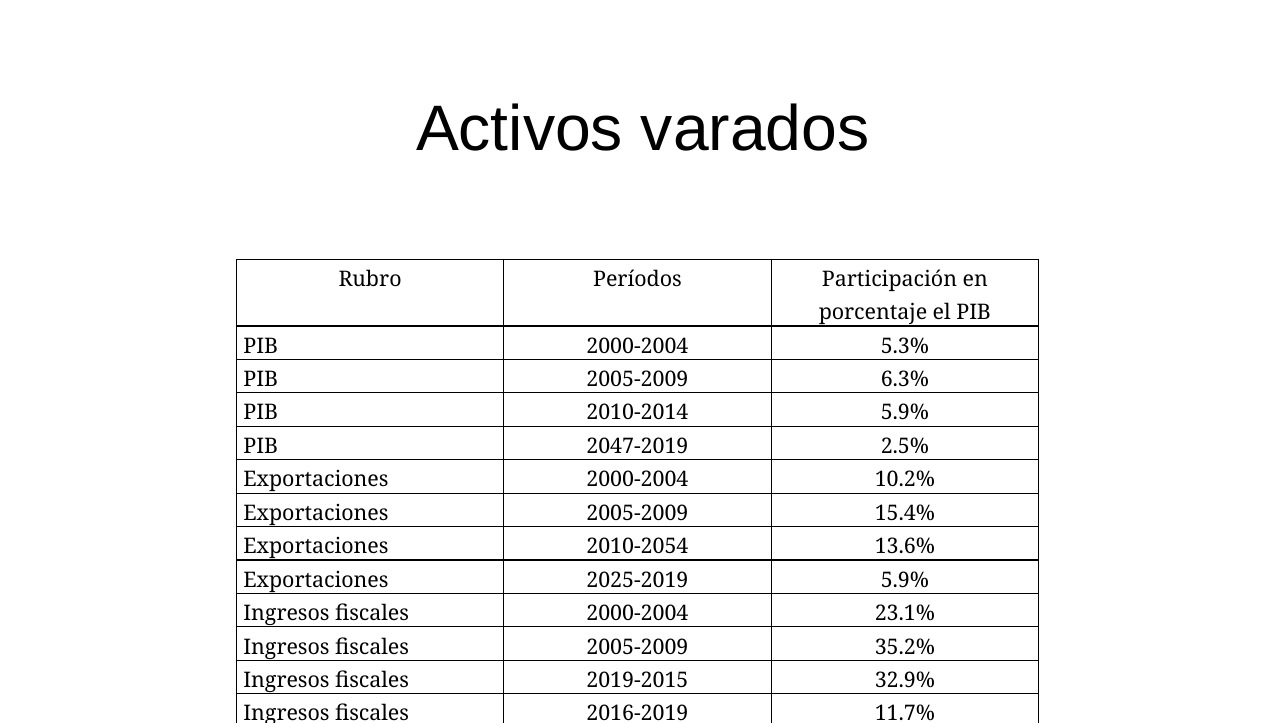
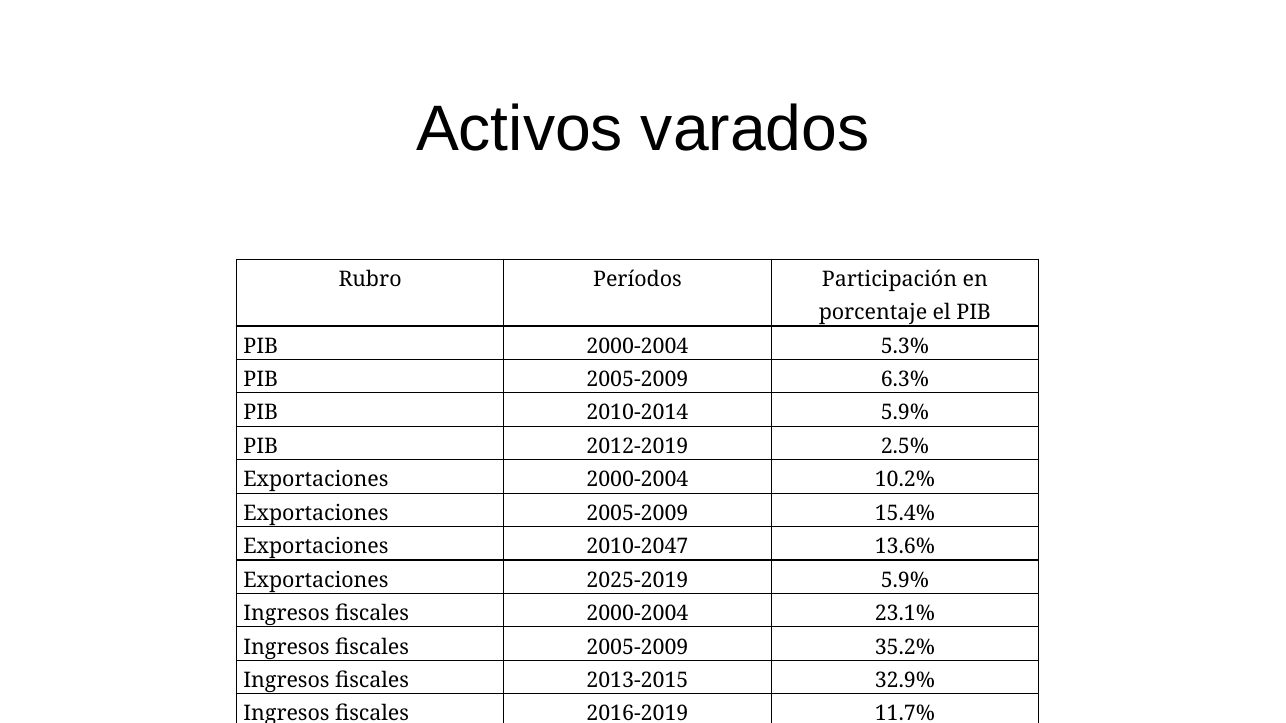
2047-2019: 2047-2019 -> 2012-2019
2010-2054: 2010-2054 -> 2010-2047
2019-2015: 2019-2015 -> 2013-2015
